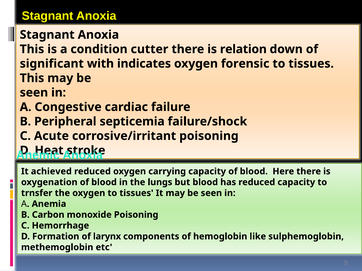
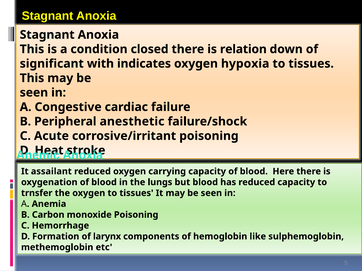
cutter: cutter -> closed
forensic: forensic -> hypoxia
septicemia: septicemia -> anesthetic
achieved: achieved -> assailant
